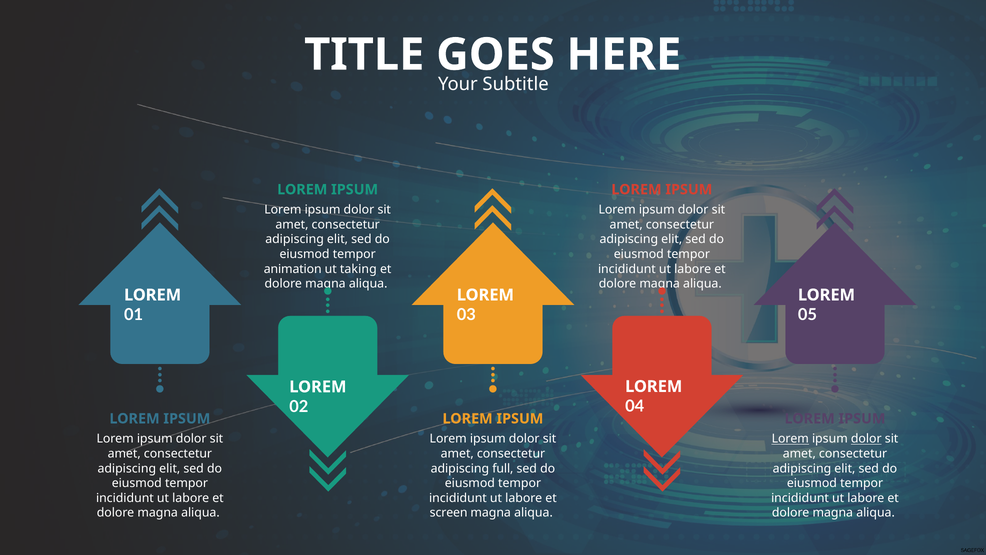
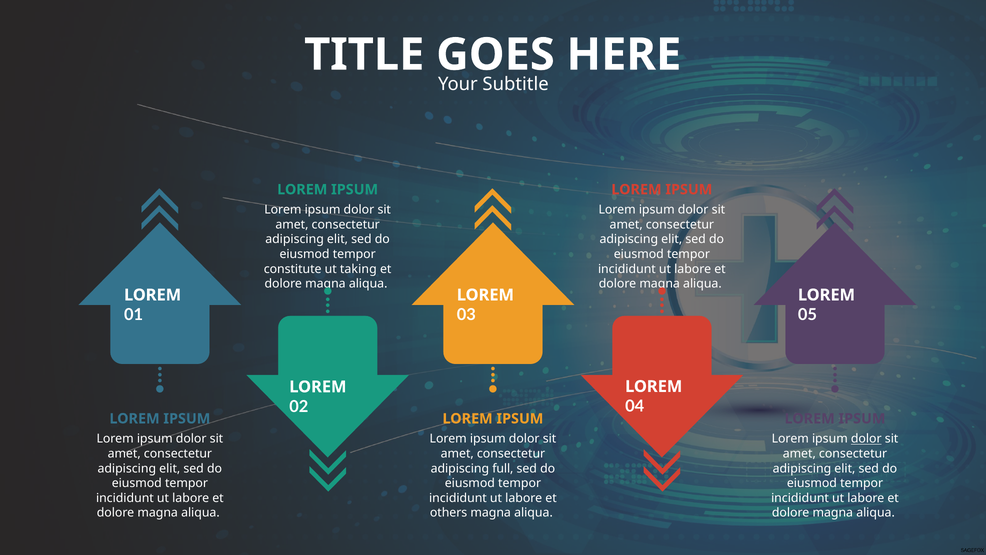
animation: animation -> constitute
Lorem at (790, 439) underline: present -> none
screen: screen -> others
